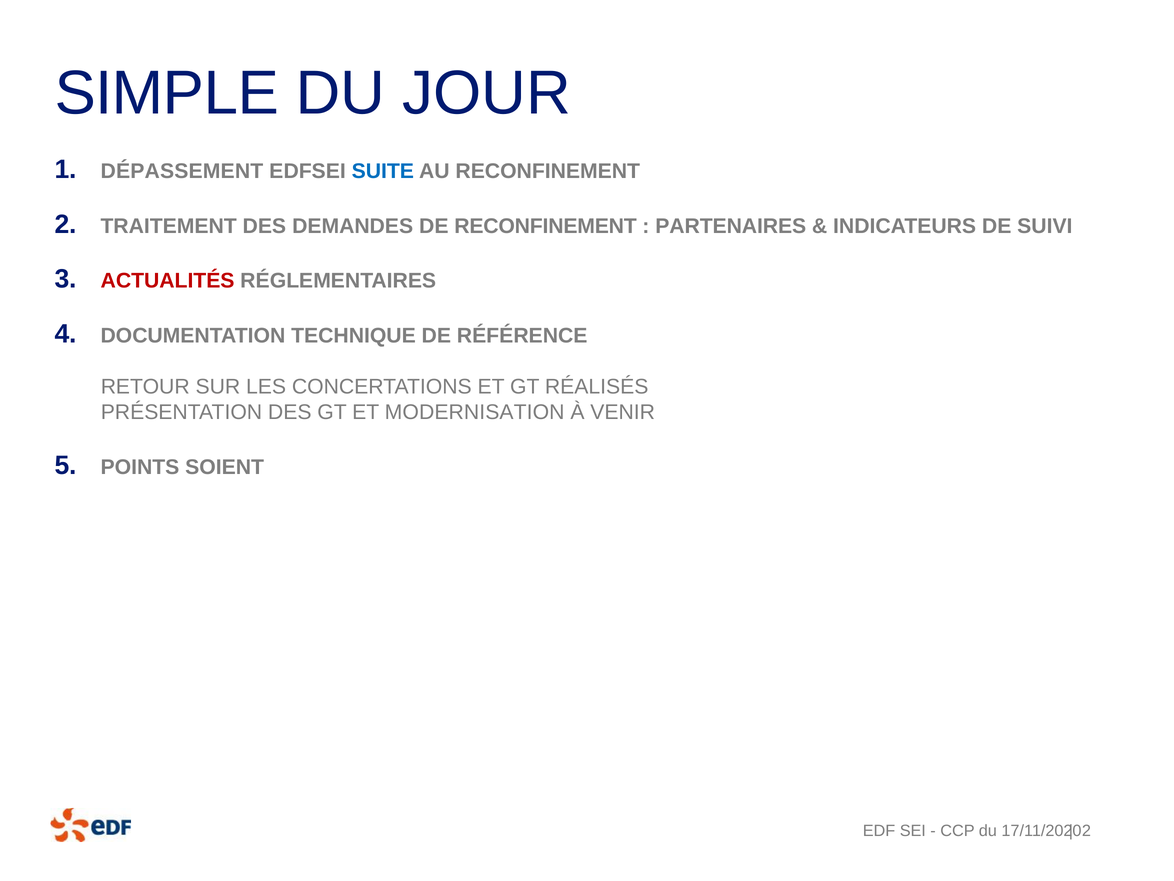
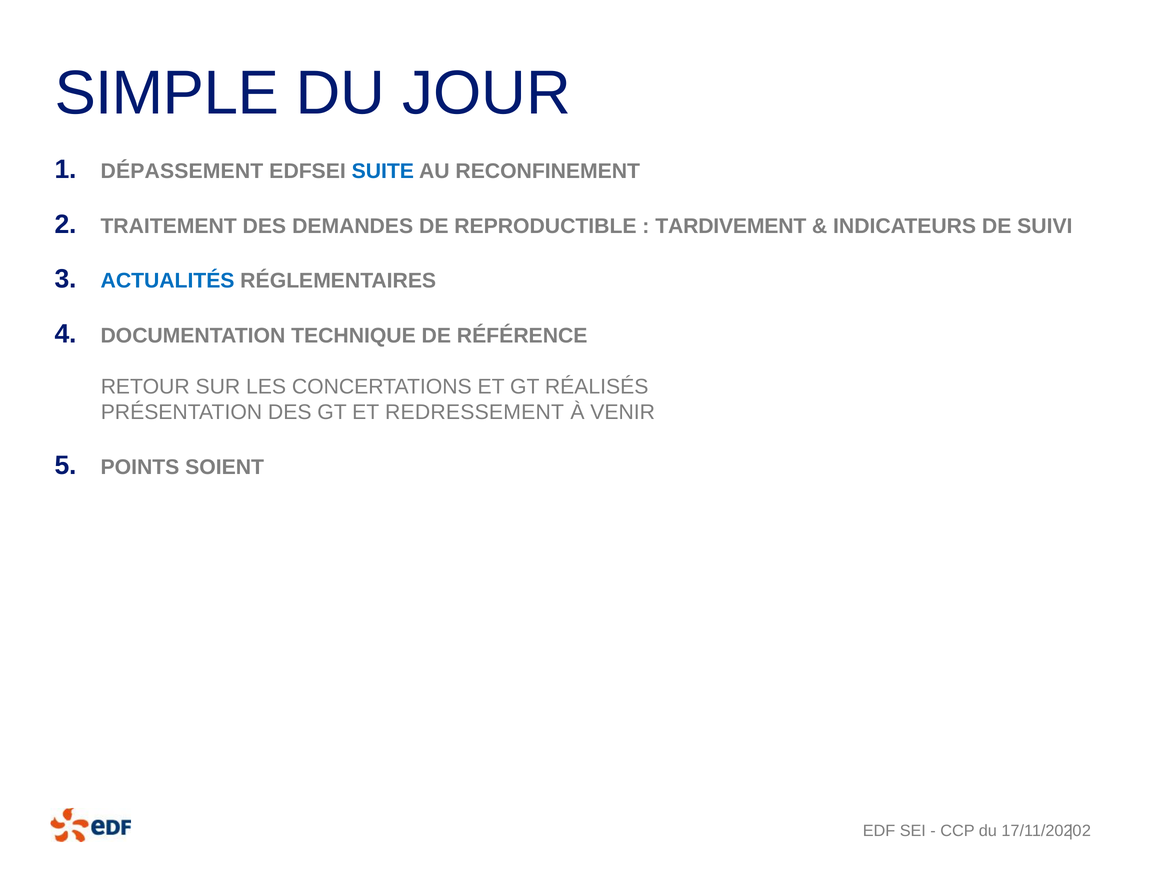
DE RECONFINEMENT: RECONFINEMENT -> REPRODUCTIBLE
PARTENAIRES: PARTENAIRES -> TARDIVEMENT
ACTUALITÉS colour: red -> blue
MODERNISATION: MODERNISATION -> REDRESSEMENT
